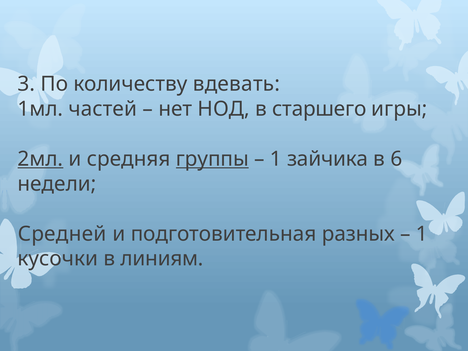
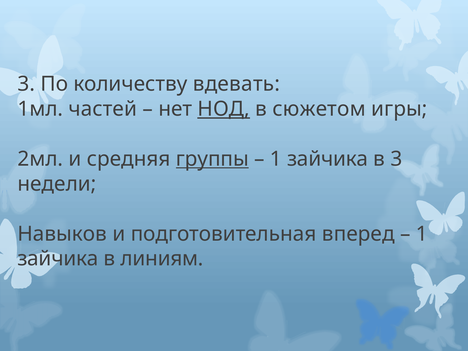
НОД underline: none -> present
старшего: старшего -> сюжетом
2мл underline: present -> none
в 6: 6 -> 3
Средней: Средней -> Навыков
разных: разных -> вперед
кусочки at (58, 259): кусочки -> зайчика
